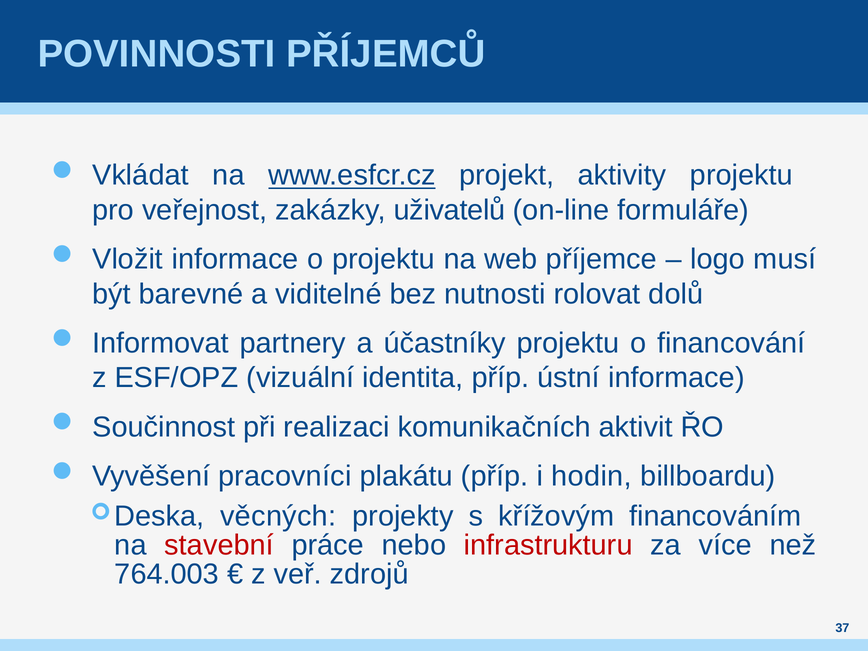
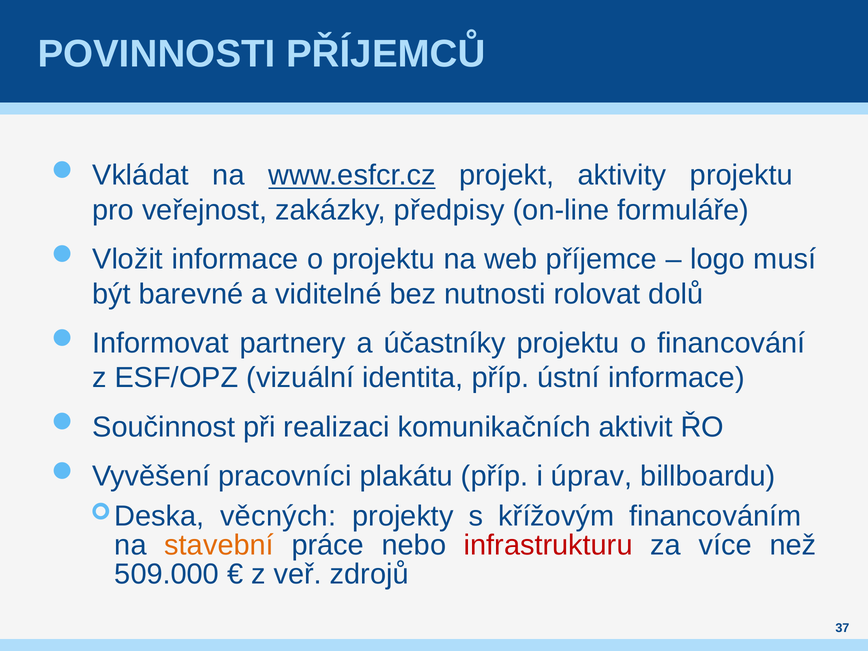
uživatelů: uživatelů -> předpisy
hodin: hodin -> úprav
stavební colour: red -> orange
764.003: 764.003 -> 509.000
